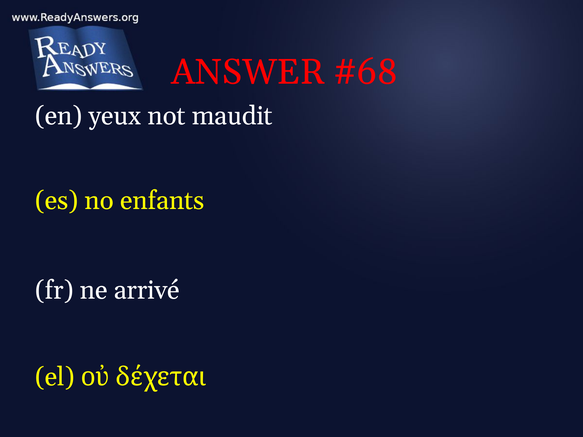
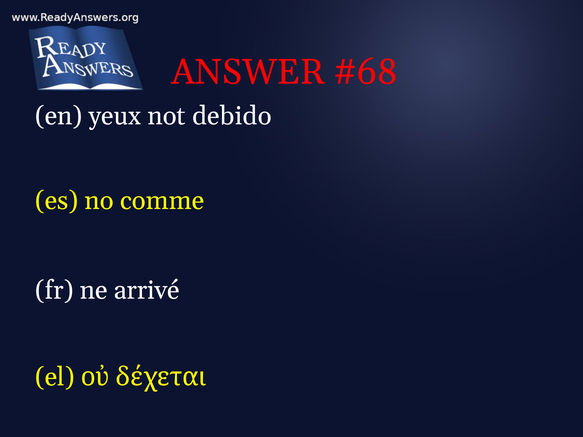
maudit: maudit -> debido
enfants: enfants -> comme
